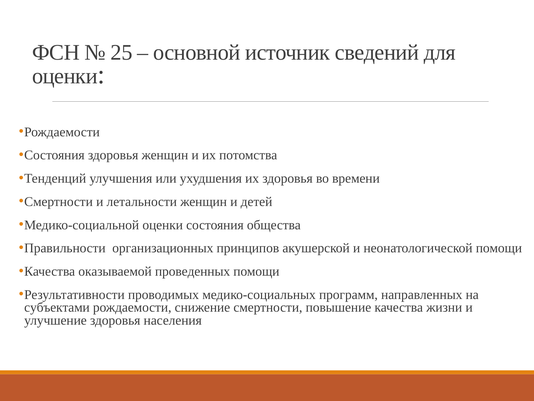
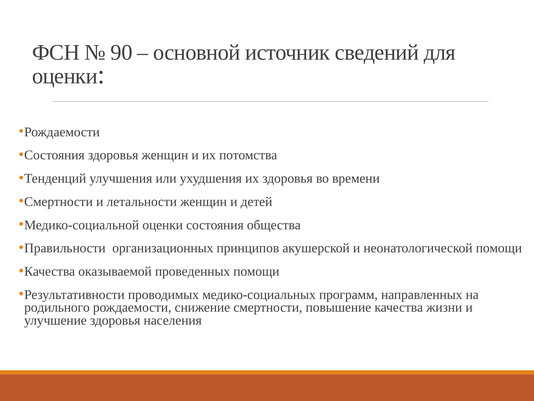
25: 25 -> 90
субъектами: субъектами -> родильного
